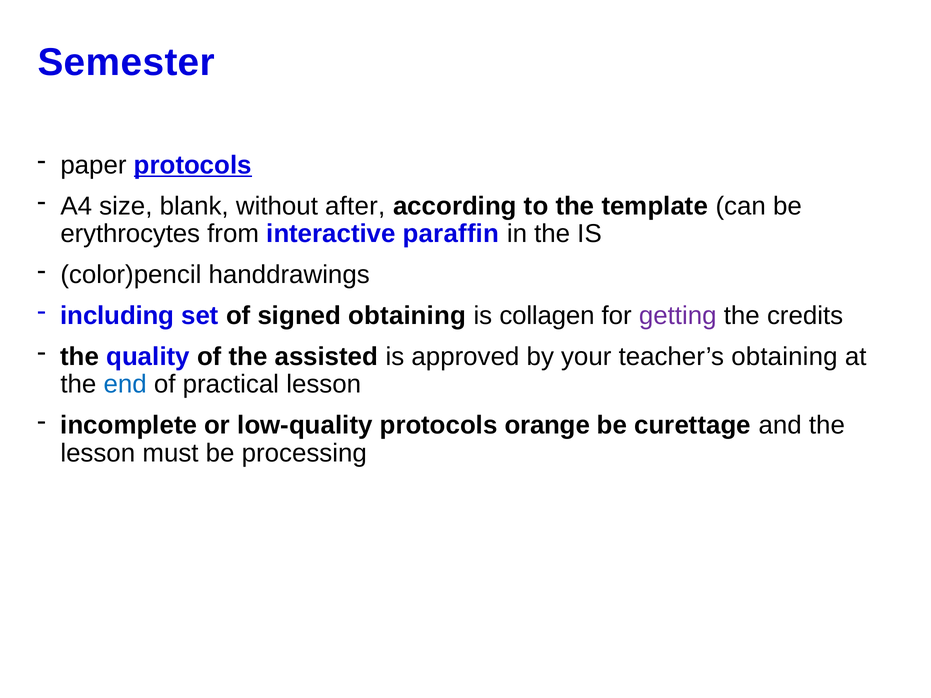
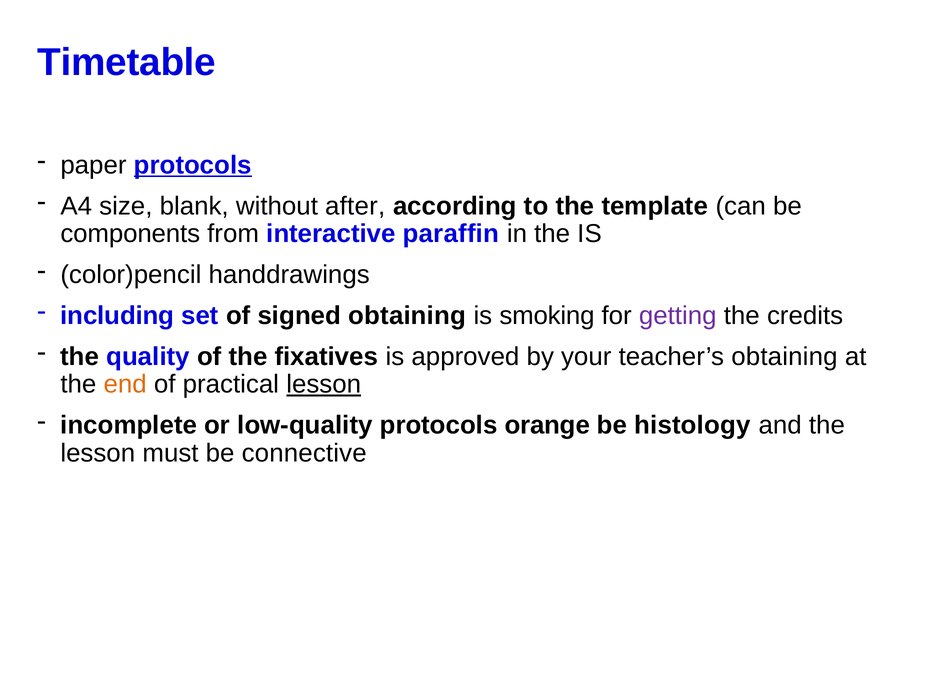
Semester: Semester -> Timetable
erythrocytes: erythrocytes -> components
collagen: collagen -> smoking
assisted: assisted -> fixatives
end colour: blue -> orange
lesson at (324, 385) underline: none -> present
curettage: curettage -> histology
processing: processing -> connective
